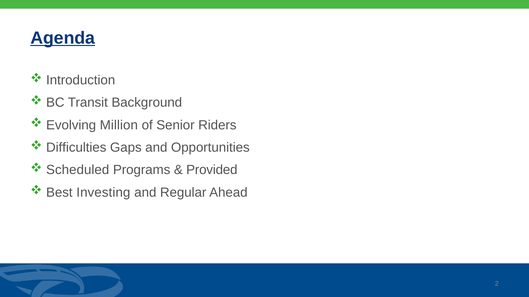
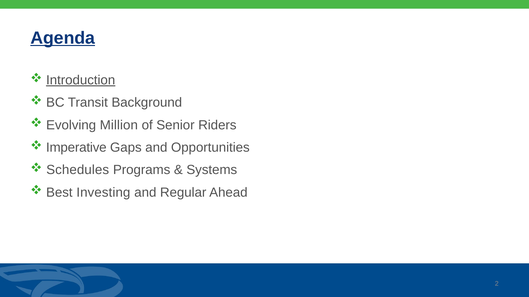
Introduction underline: none -> present
Difficulties: Difficulties -> Imperative
Scheduled: Scheduled -> Schedules
Provided: Provided -> Systems
